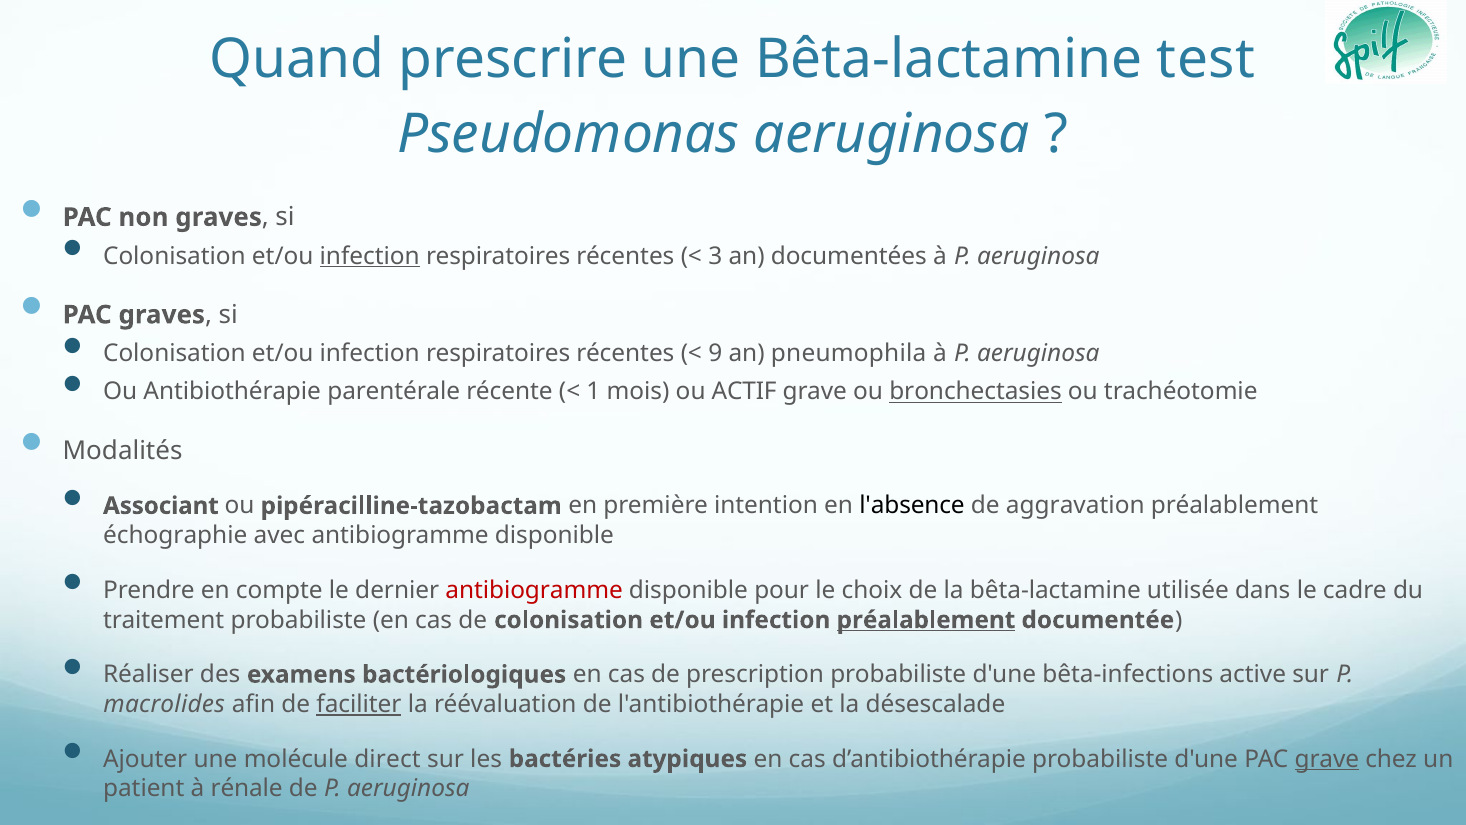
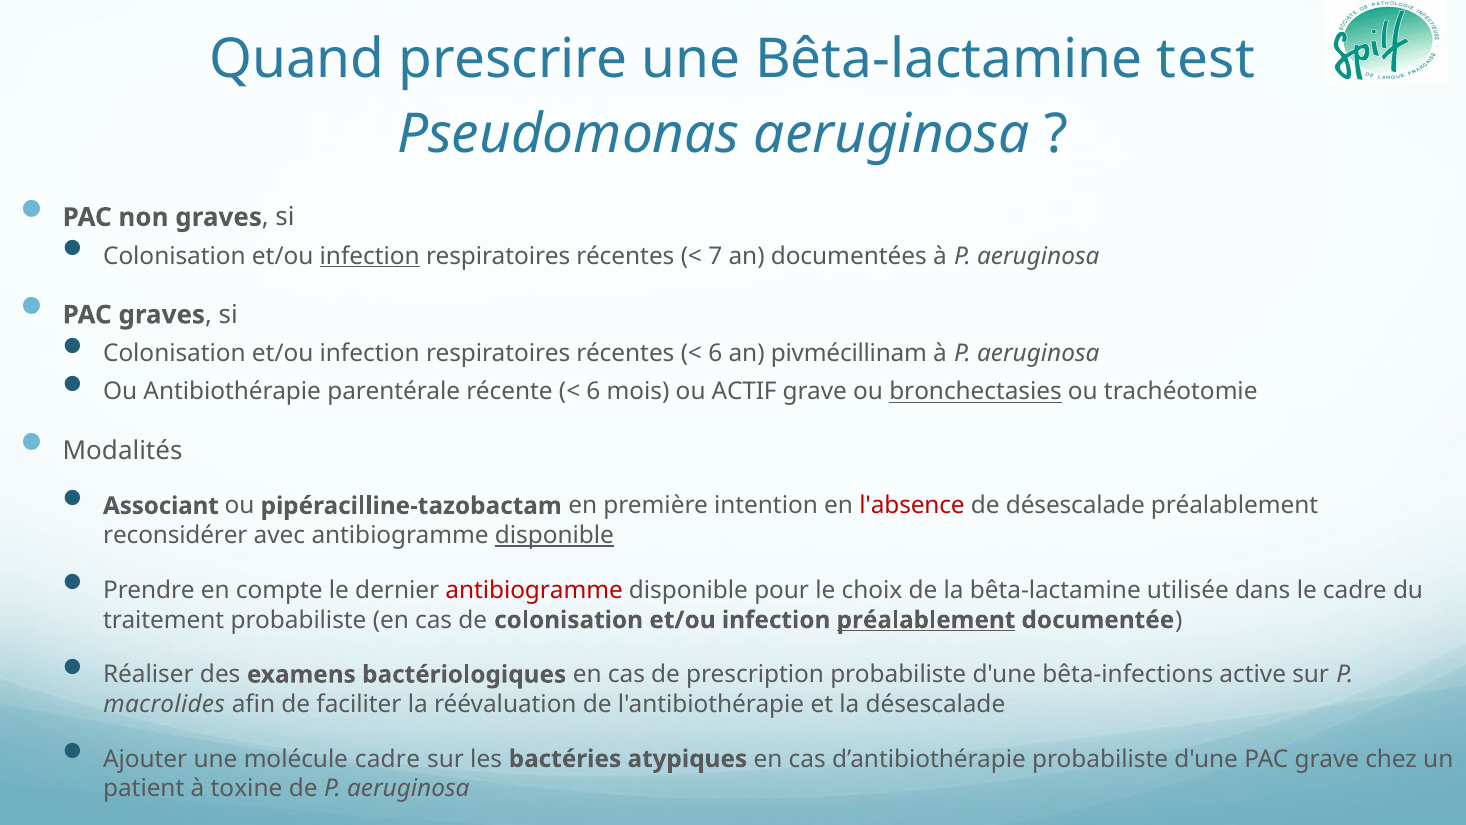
3: 3 -> 7
9 at (715, 354): 9 -> 6
pneumophila: pneumophila -> pivmécillinam
1 at (593, 392): 1 -> 6
l'absence colour: black -> red
de aggravation: aggravation -> désescalade
échographie: échographie -> reconsidérer
disponible at (554, 535) underline: none -> present
faciliter underline: present -> none
molécule direct: direct -> cadre
grave at (1327, 759) underline: present -> none
rénale: rénale -> toxine
